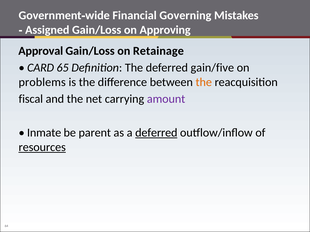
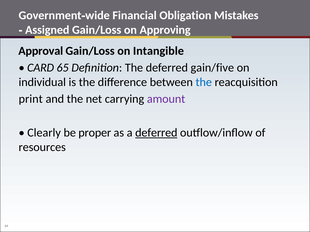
Governing: Governing -> Obligation
Retainage: Retainage -> Intangible
problems: problems -> individual
the at (204, 82) colour: orange -> blue
fiscal: fiscal -> print
Inmate: Inmate -> Clearly
parent: parent -> proper
resources underline: present -> none
